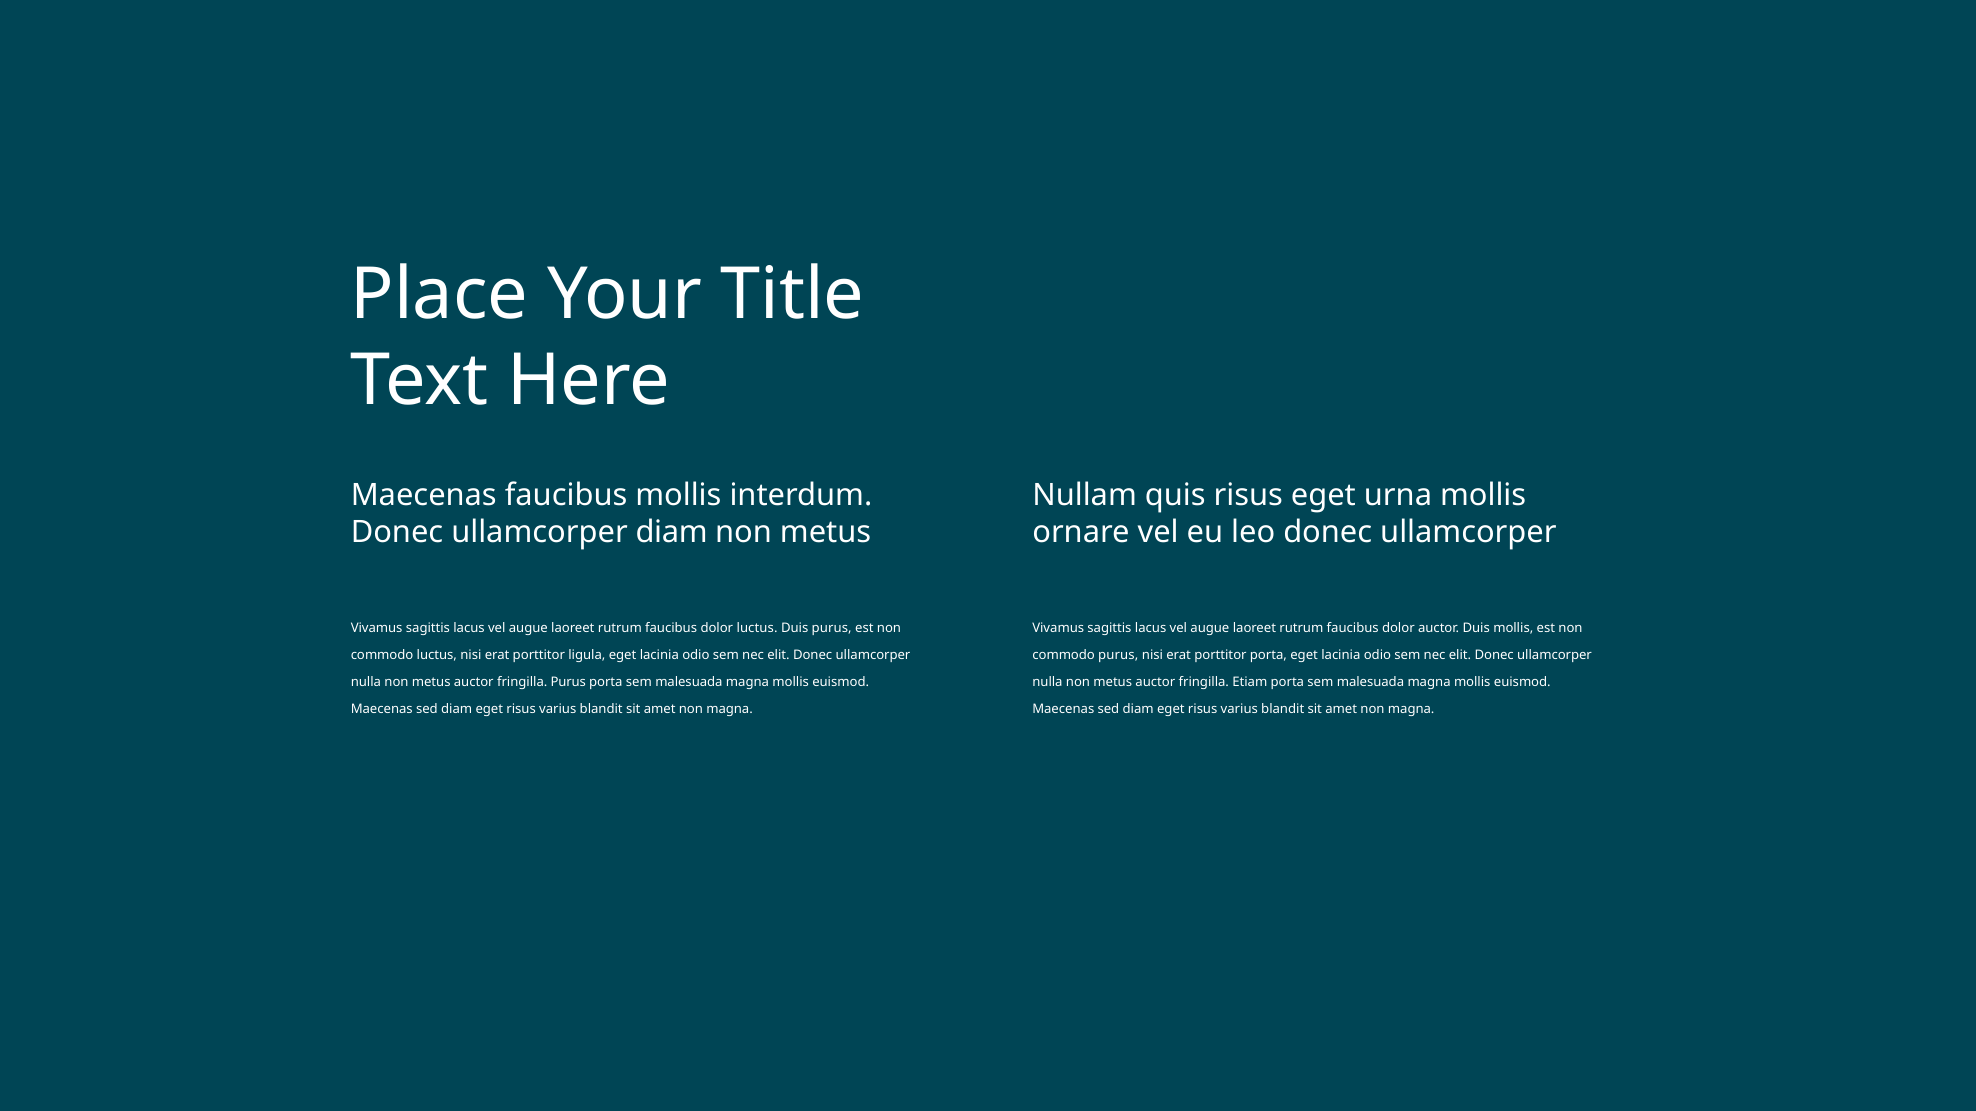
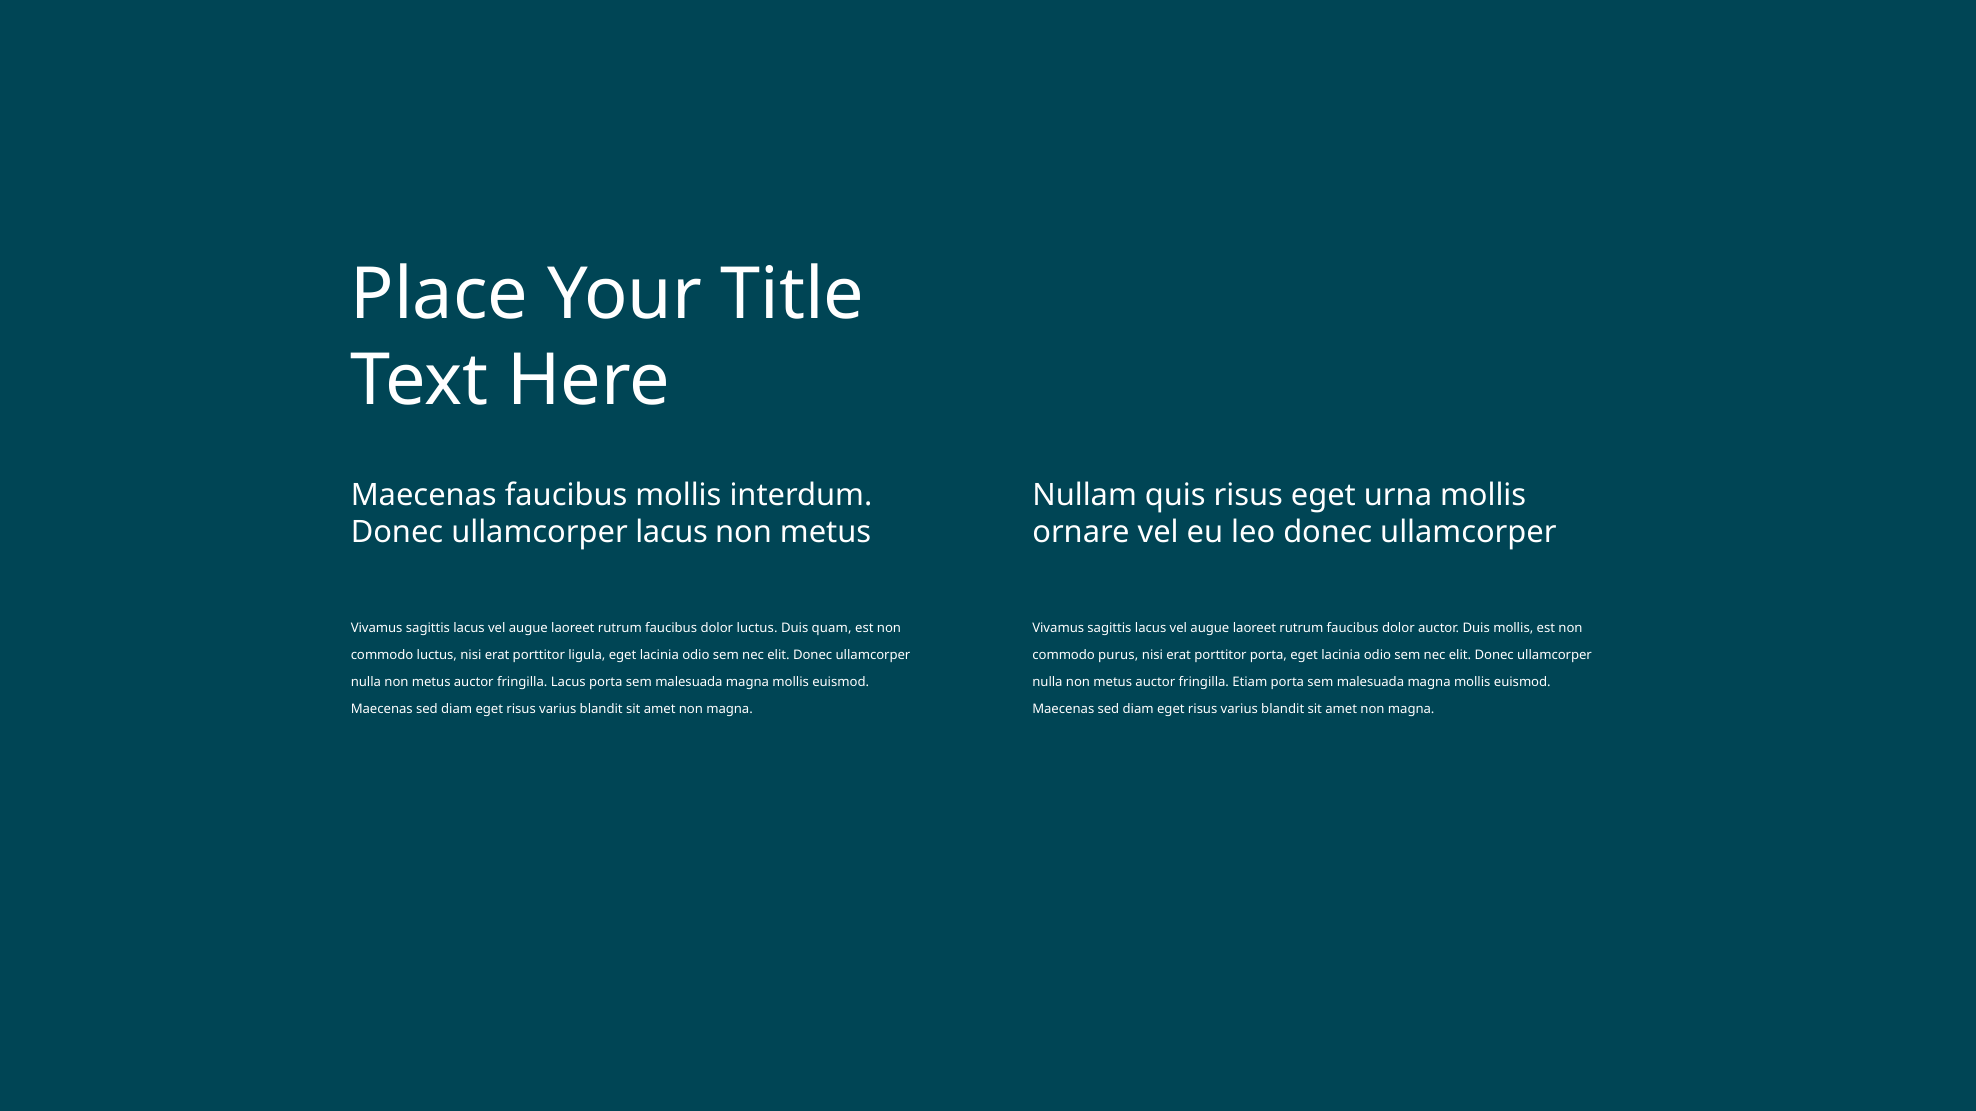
ullamcorper diam: diam -> lacus
Duis purus: purus -> quam
fringilla Purus: Purus -> Lacus
